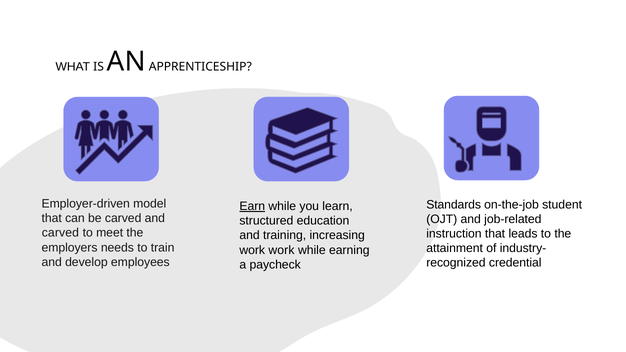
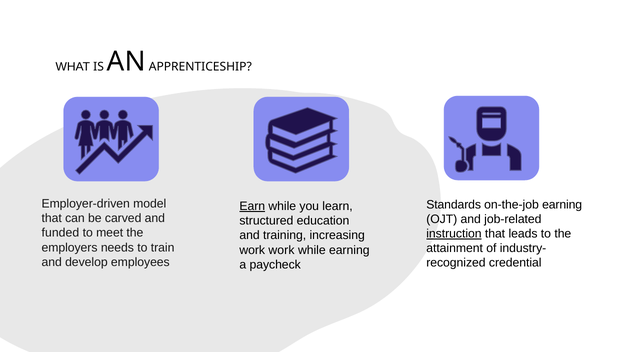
on-the-job student: student -> earning
carved at (60, 233): carved -> funded
instruction underline: none -> present
